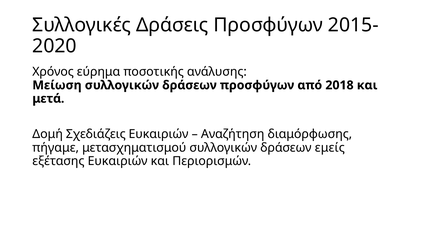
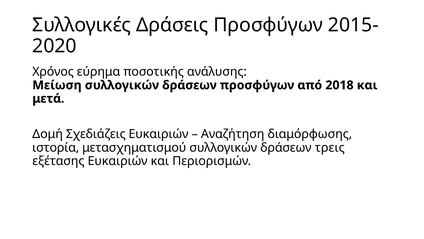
πήγαμε: πήγαμε -> ιστορία
εμείς: εμείς -> τρεις
